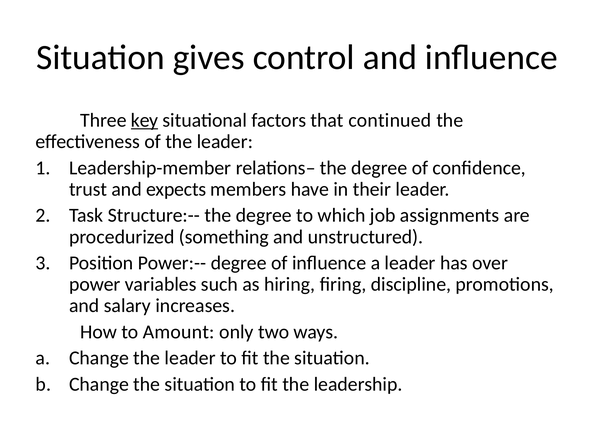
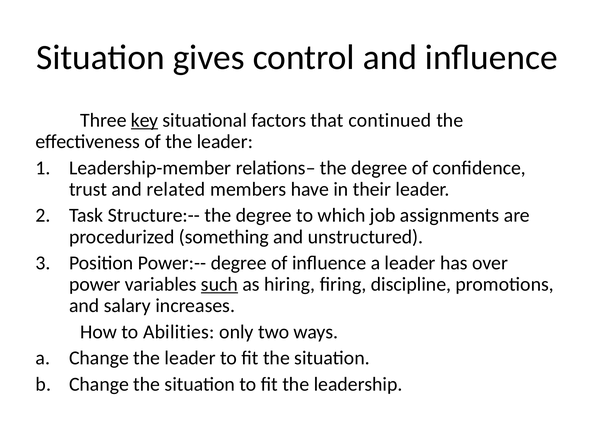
expects: expects -> related
such underline: none -> present
Amount: Amount -> Abilities
